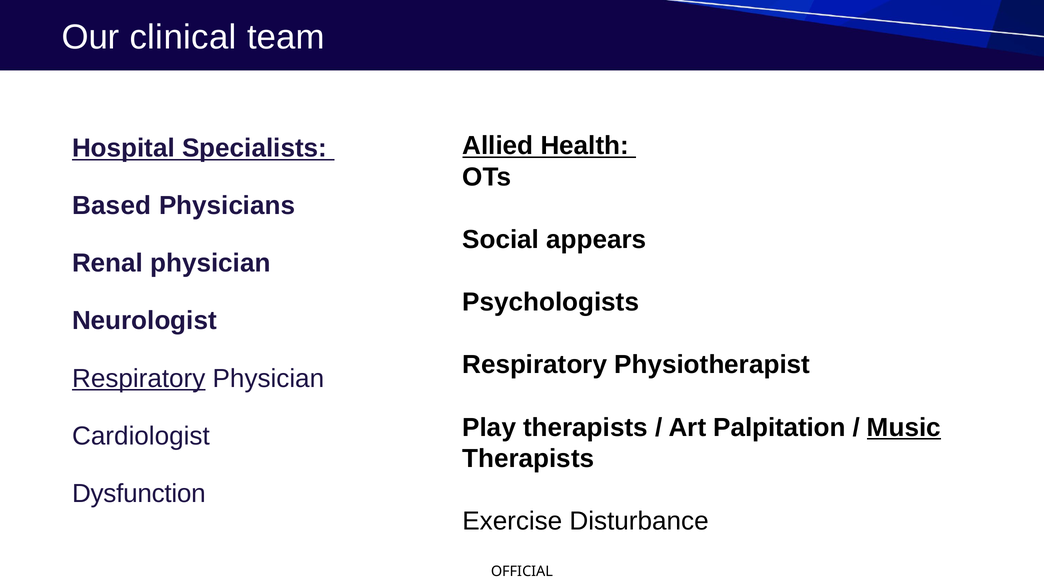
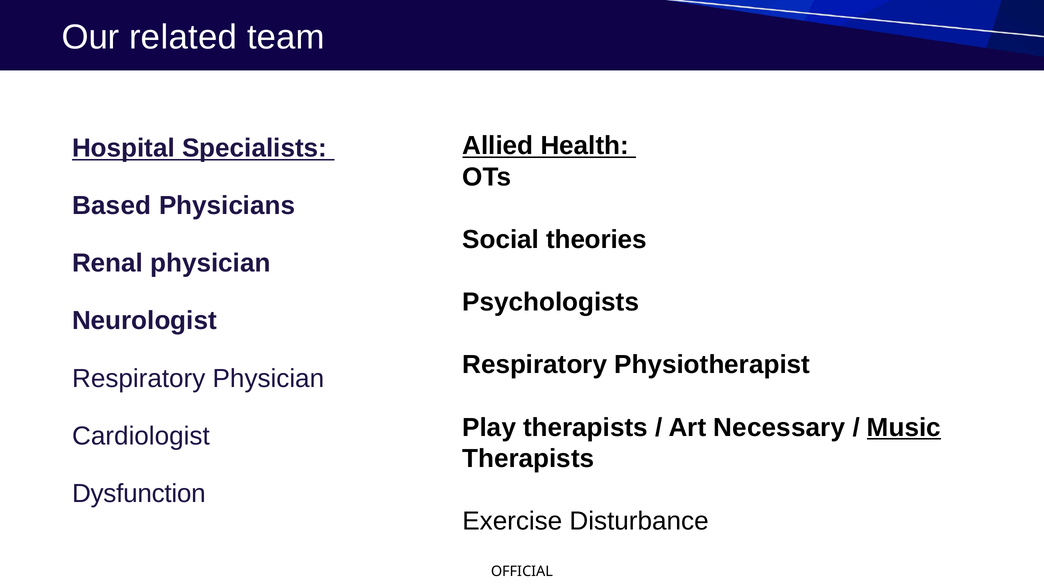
clinical: clinical -> related
appears: appears -> theories
Respiratory at (139, 379) underline: present -> none
Palpitation: Palpitation -> Necessary
